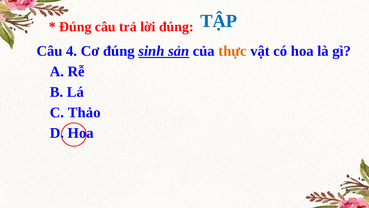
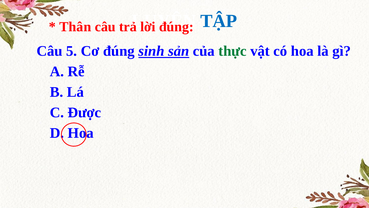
Đúng at (75, 27): Đúng -> Thân
4: 4 -> 5
thực colour: orange -> green
Thảo: Thảo -> Được
